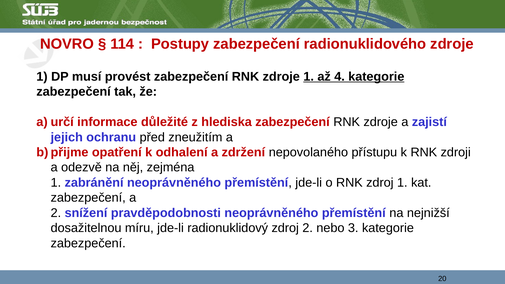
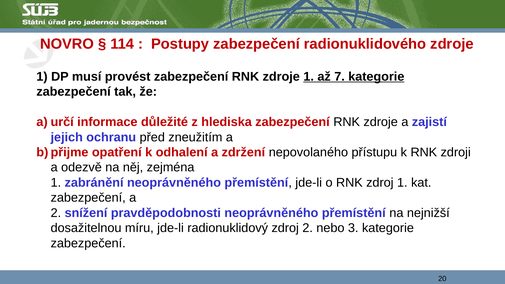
4: 4 -> 7
